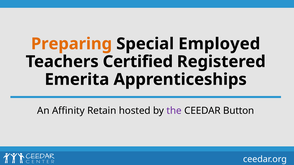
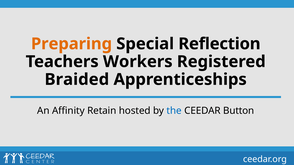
Employed: Employed -> Reflection
Certified: Certified -> Workers
Emerita: Emerita -> Braided
the colour: purple -> blue
